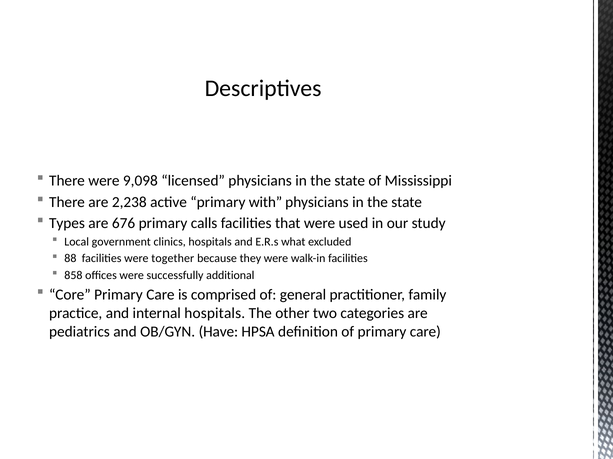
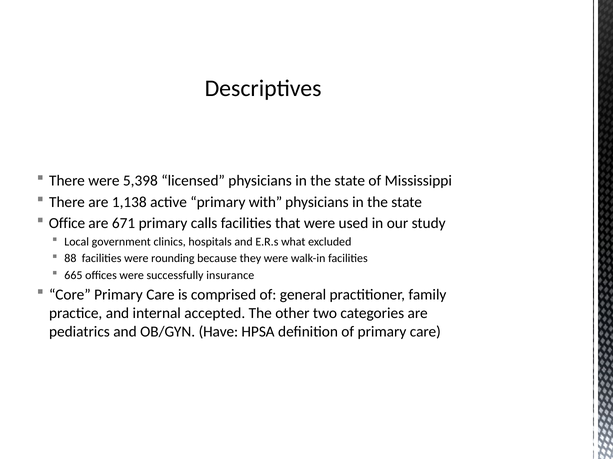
9,098: 9,098 -> 5,398
2,238: 2,238 -> 1,138
Types: Types -> Office
676: 676 -> 671
together: together -> rounding
858: 858 -> 665
additional: additional -> insurance
internal hospitals: hospitals -> accepted
